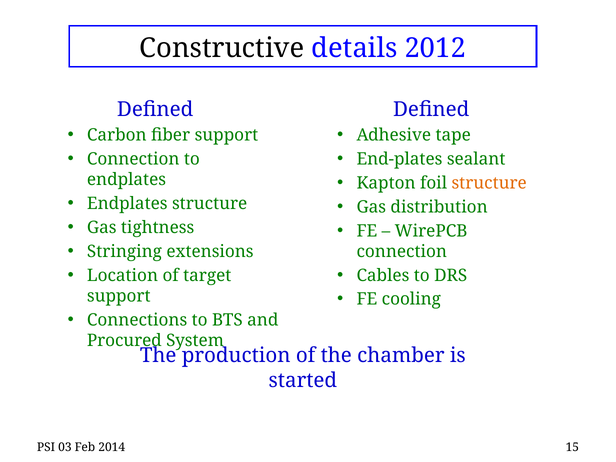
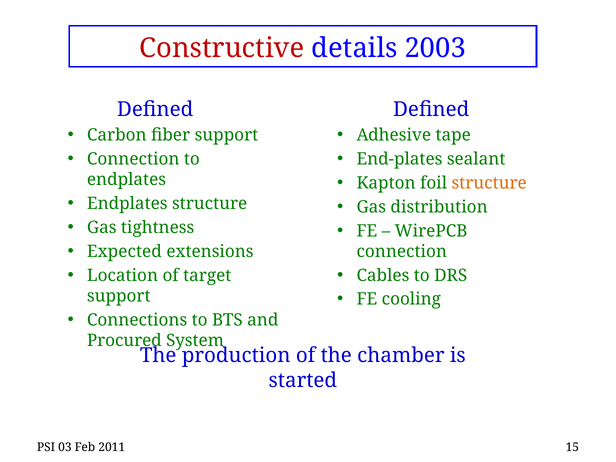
Constructive colour: black -> red
2012: 2012 -> 2003
Stringing: Stringing -> Expected
2014: 2014 -> 2011
